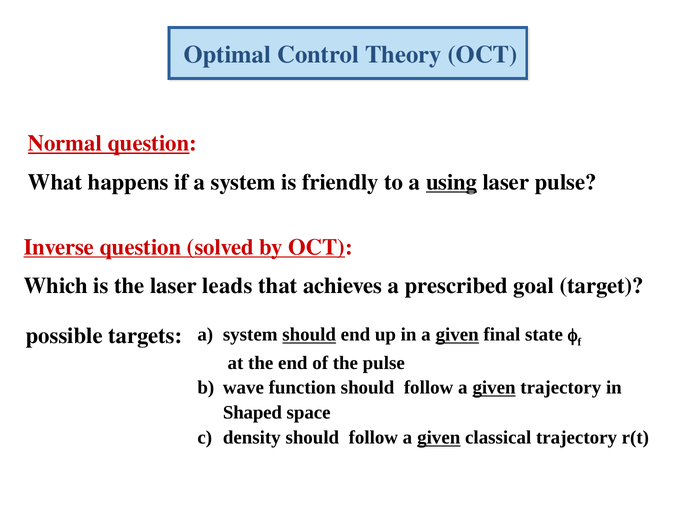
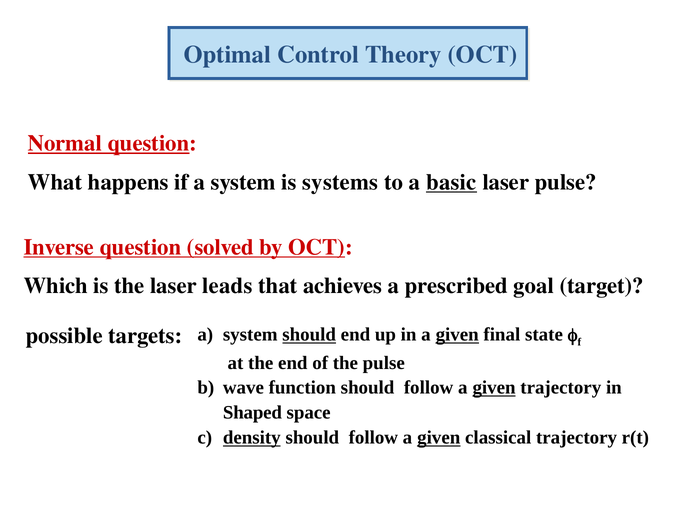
friendly: friendly -> systems
using: using -> basic
density underline: none -> present
